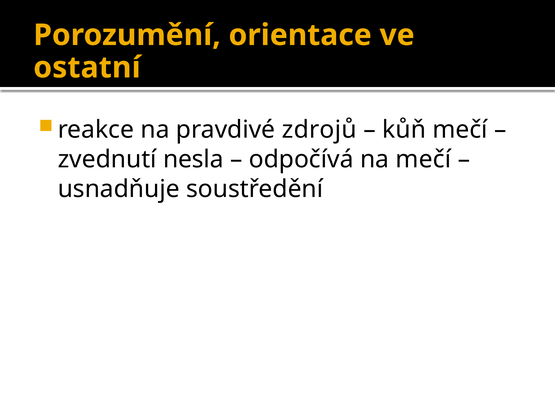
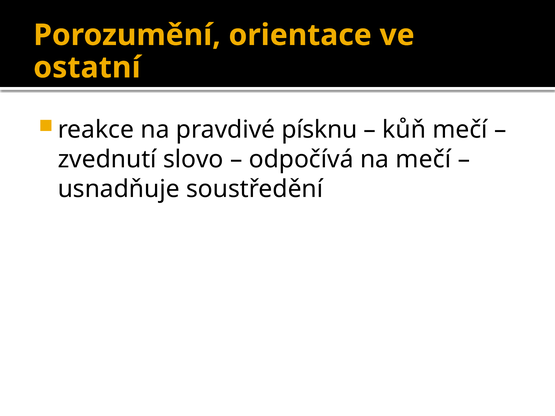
zdrojů: zdrojů -> písknu
nesla: nesla -> slovo
